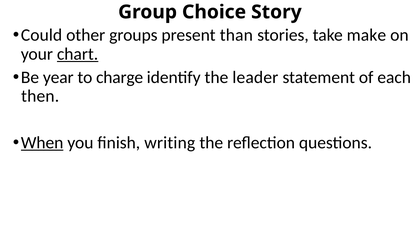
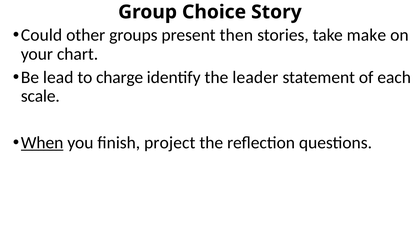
than: than -> then
chart underline: present -> none
year: year -> lead
then: then -> scale
writing: writing -> project
